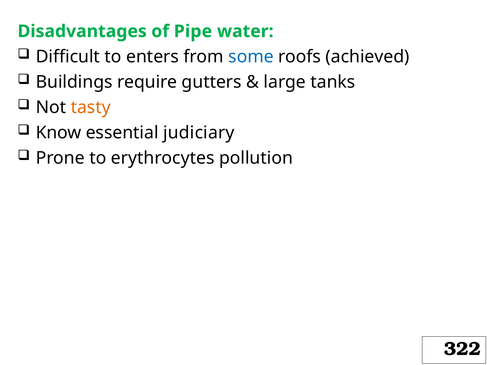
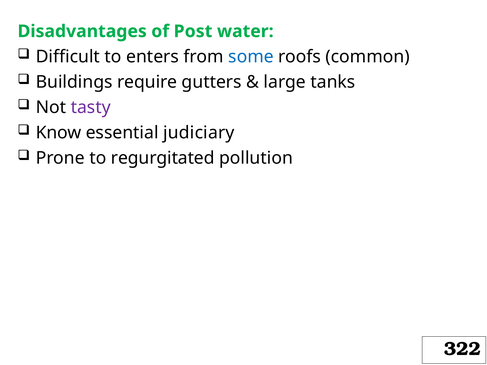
Pipe: Pipe -> Post
achieved: achieved -> common
tasty colour: orange -> purple
erythrocytes: erythrocytes -> regurgitated
